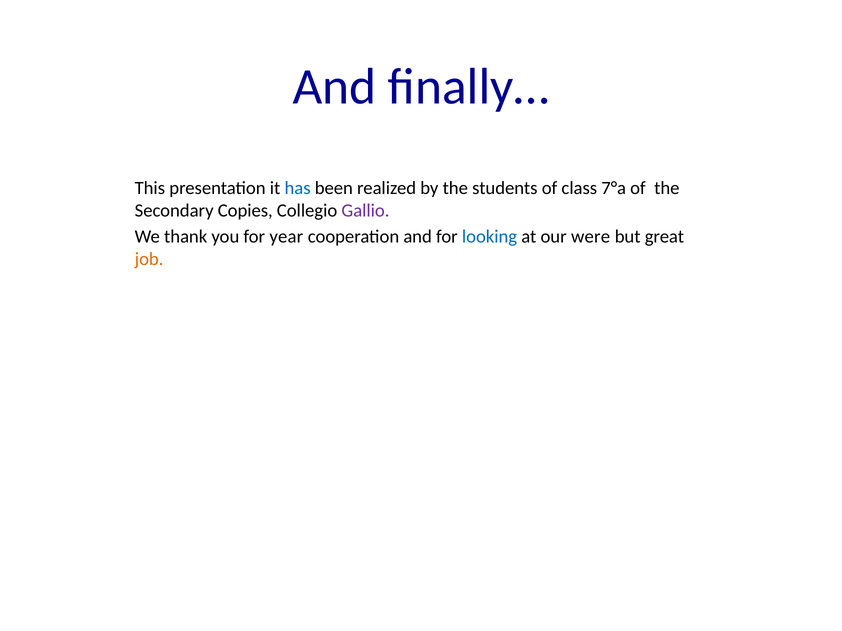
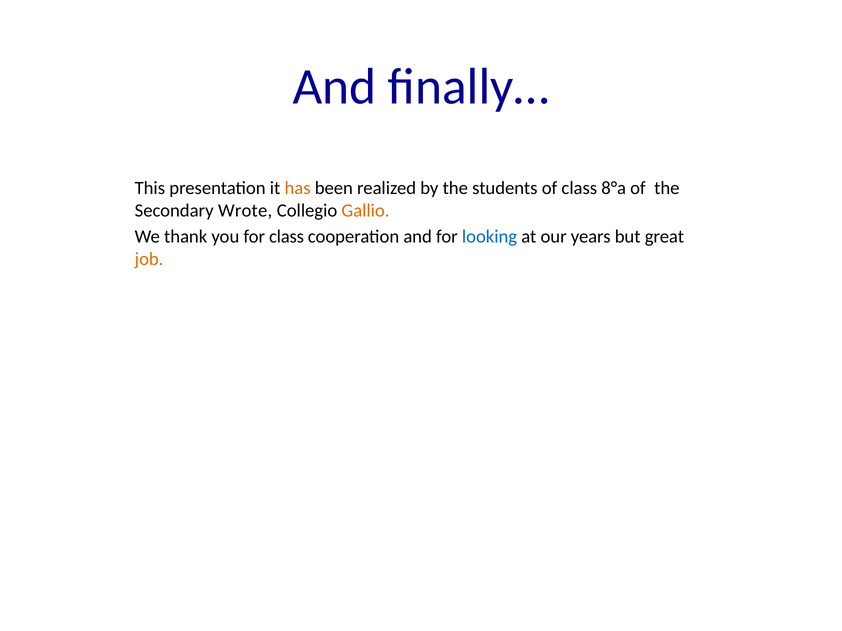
has colour: blue -> orange
7°a: 7°a -> 8°a
Copies: Copies -> Wrote
Gallio colour: purple -> orange
for year: year -> class
were: were -> years
